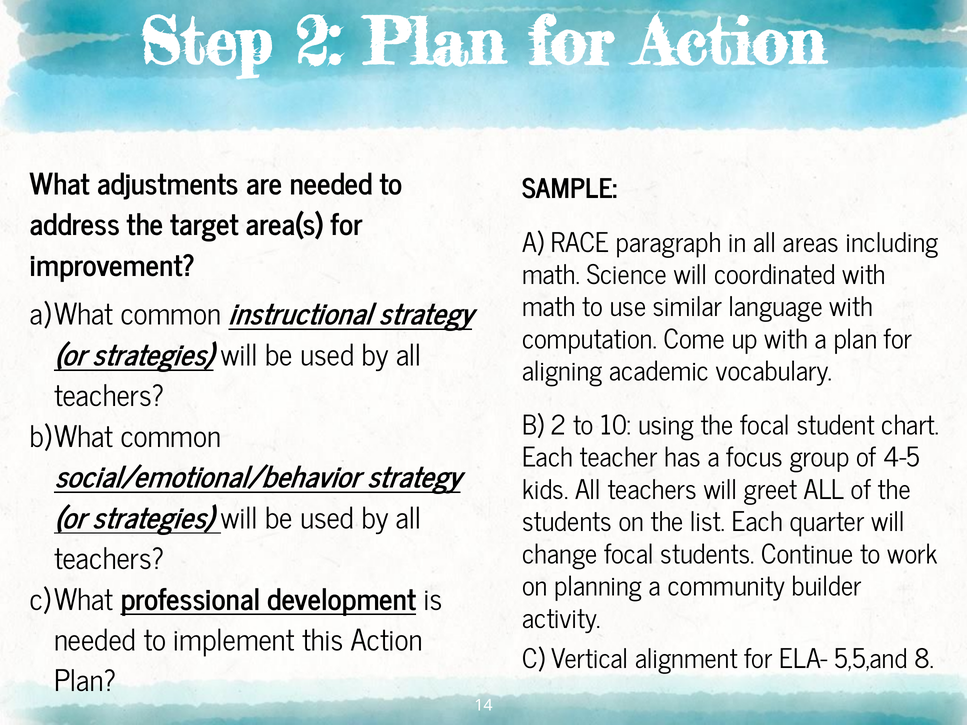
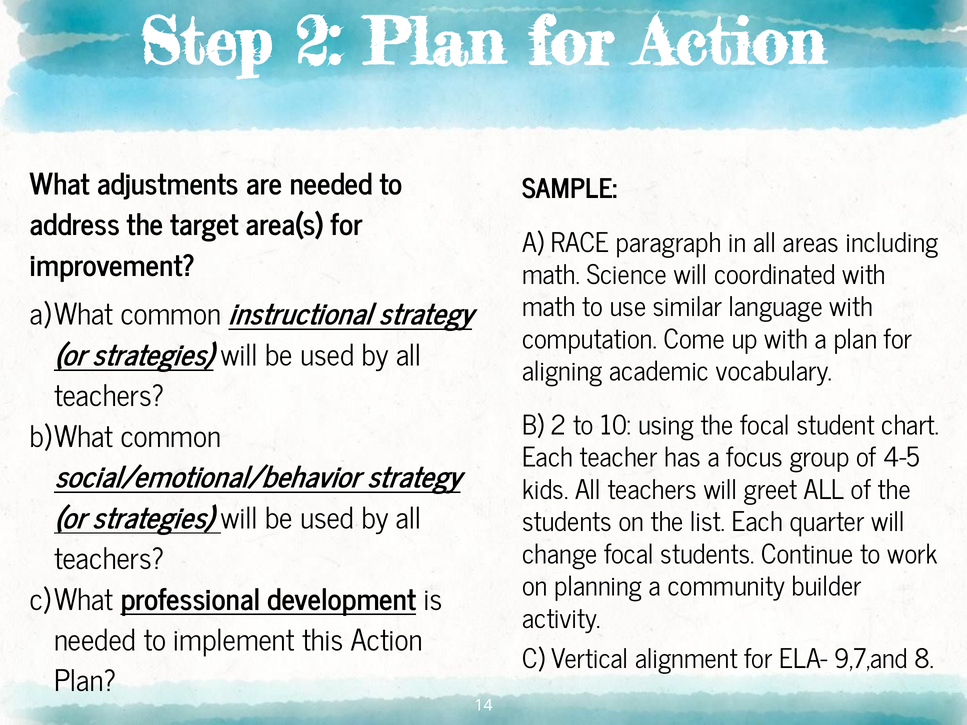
5,5,and: 5,5,and -> 9,7,and
